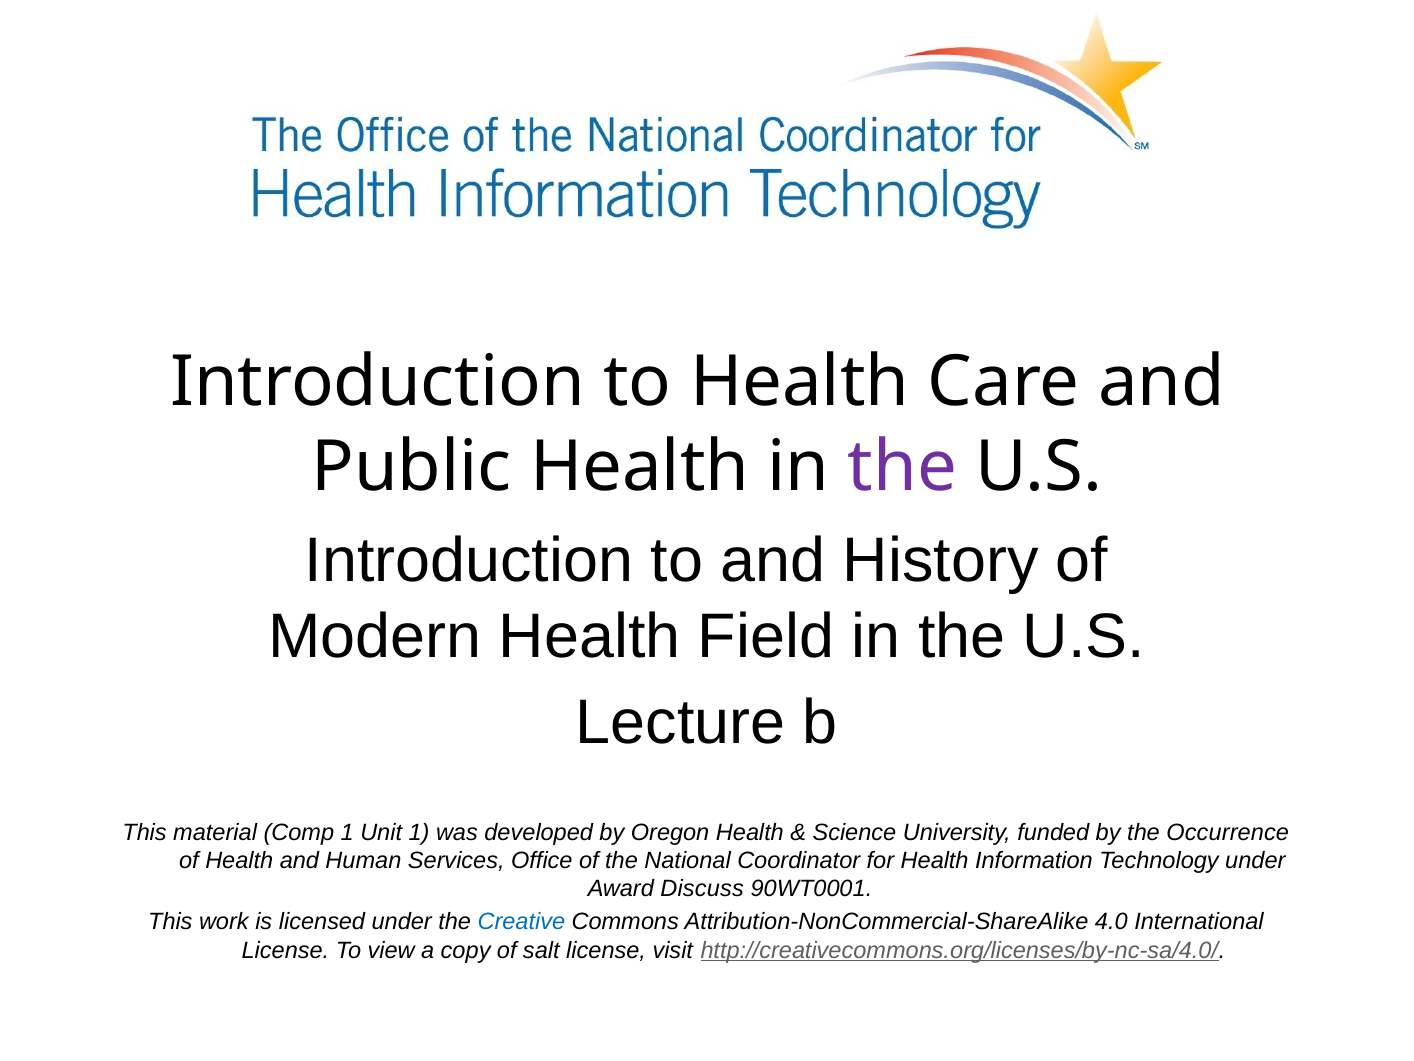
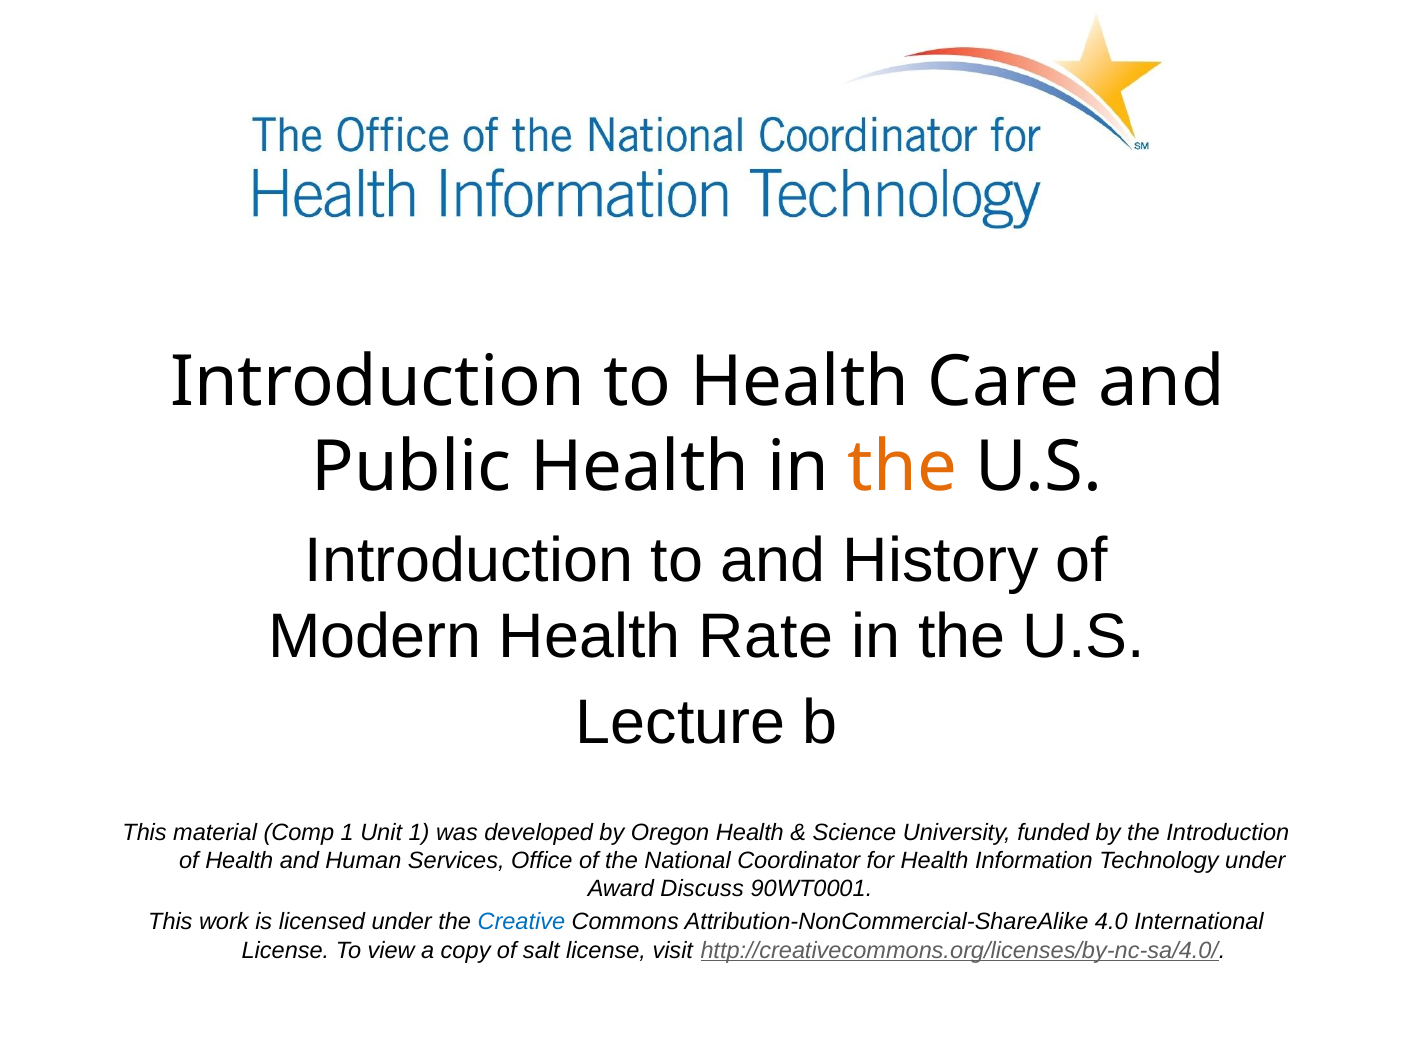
the at (902, 467) colour: purple -> orange
Field: Field -> Rate
the Occurrence: Occurrence -> Introduction
